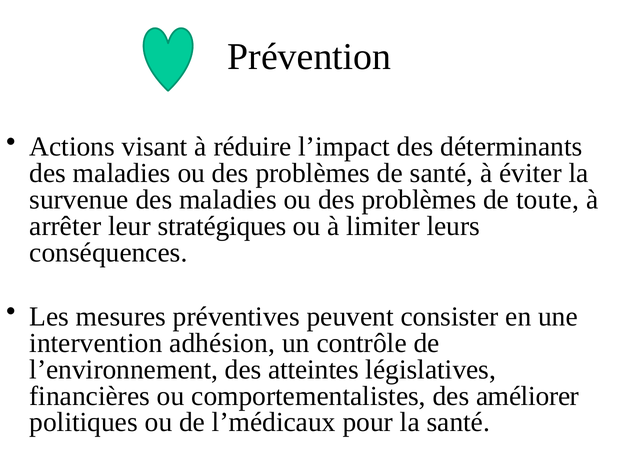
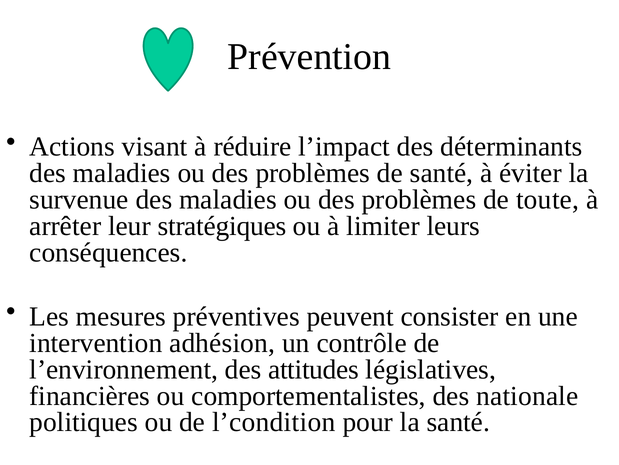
atteintes: atteintes -> attitudes
améliorer: améliorer -> nationale
l’médicaux: l’médicaux -> l’condition
